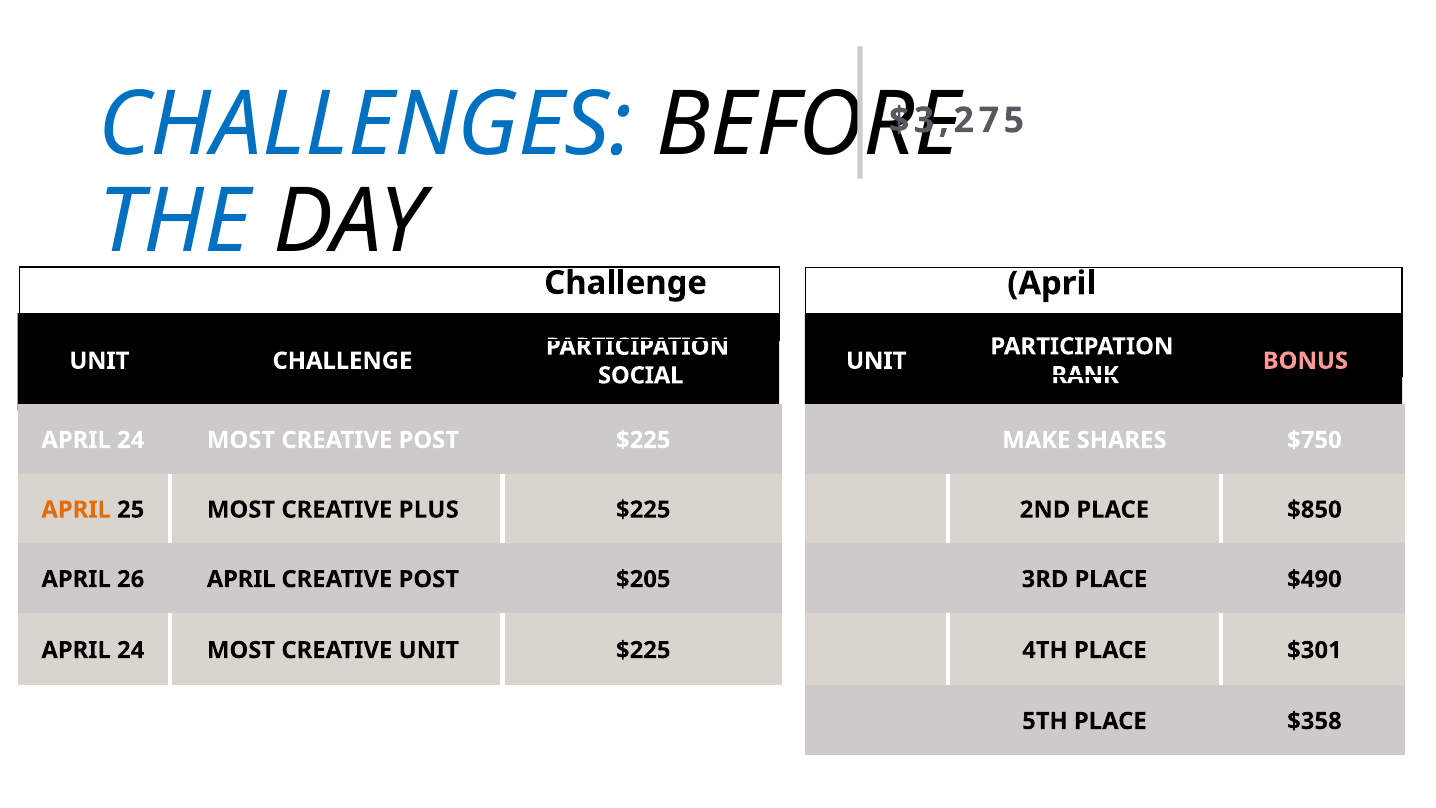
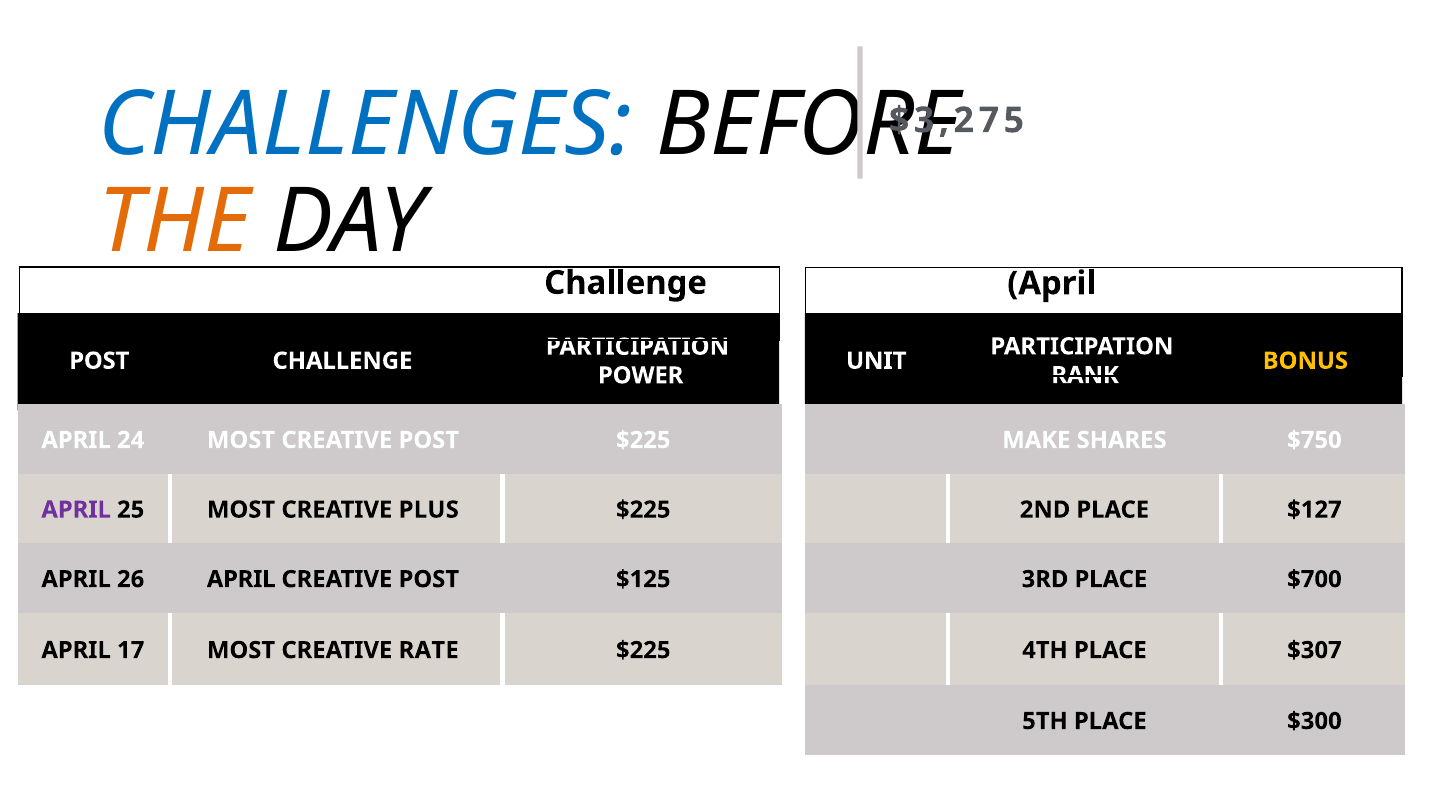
THE colour: blue -> orange
UNIT at (99, 361): UNIT -> POST
BONUS colour: pink -> yellow
SOCIAL: SOCIAL -> POWER
APRIL at (76, 510) colour: orange -> purple
$850: $850 -> $127
$205: $205 -> $125
$490: $490 -> $700
24 at (131, 650): 24 -> 17
CREATIVE UNIT: UNIT -> RATE
$301: $301 -> $307
$358: $358 -> $300
